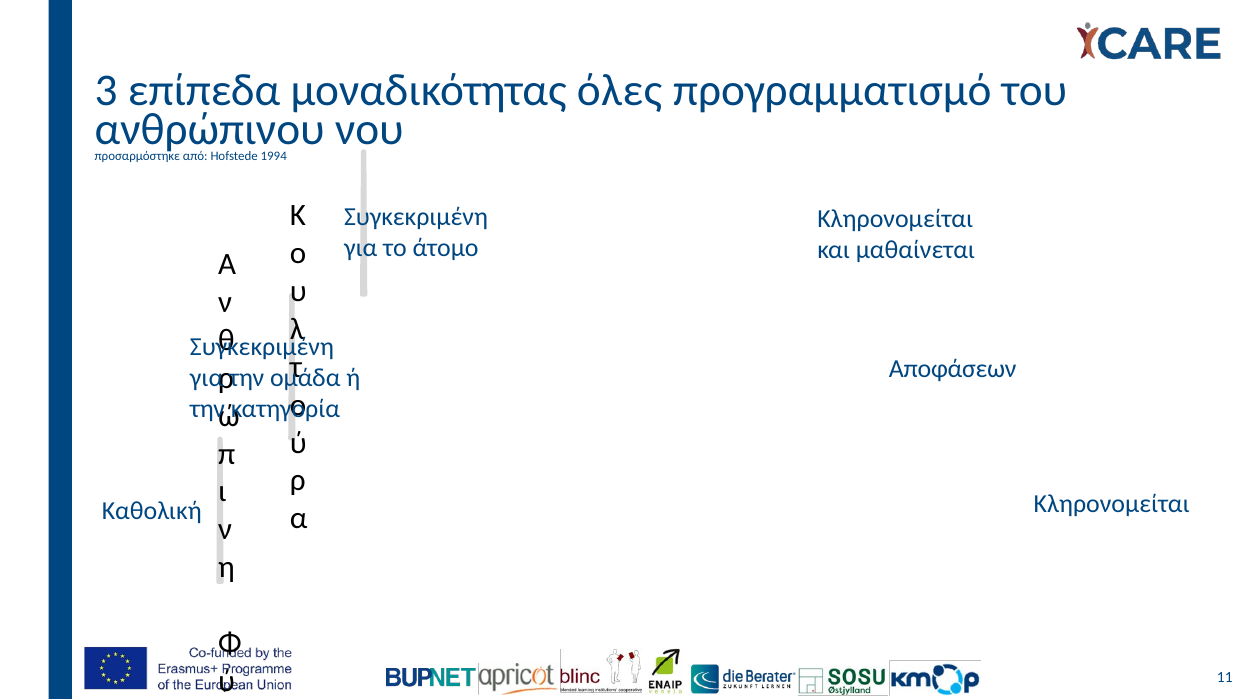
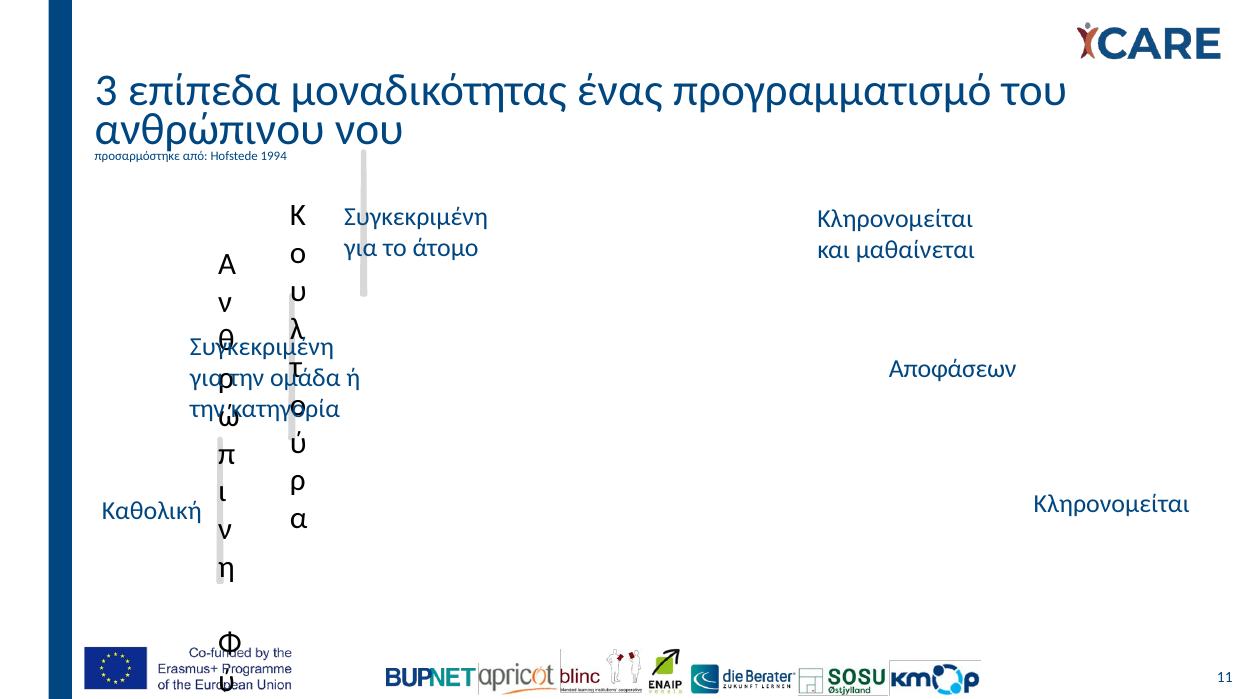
όλες: όλες -> ένας
